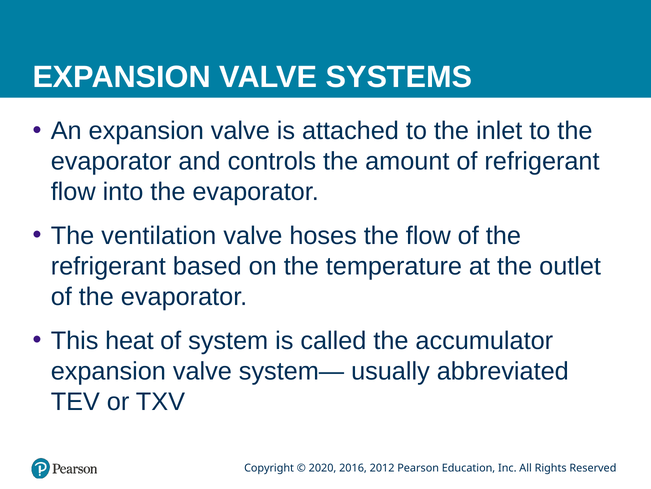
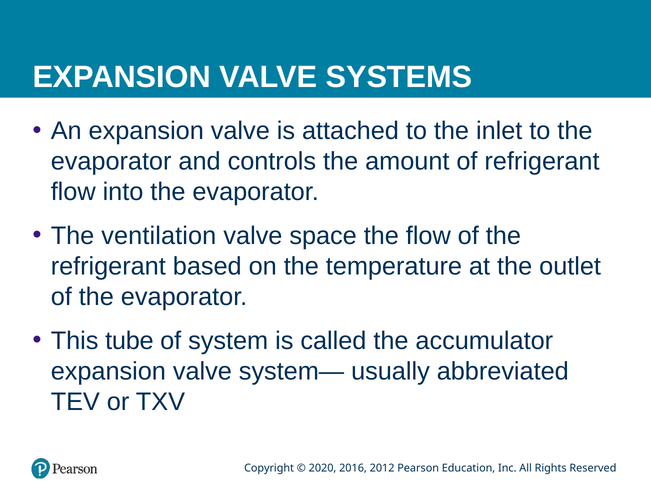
hoses: hoses -> space
heat: heat -> tube
